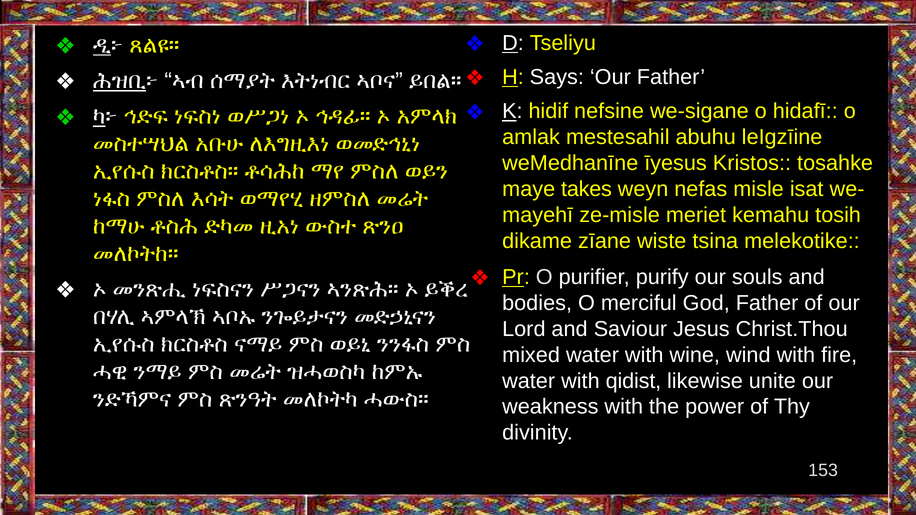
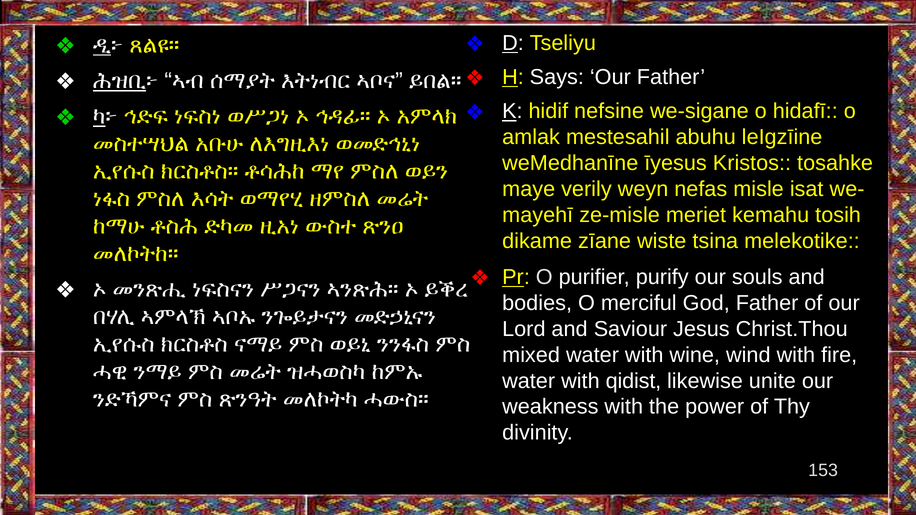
takes: takes -> verily
